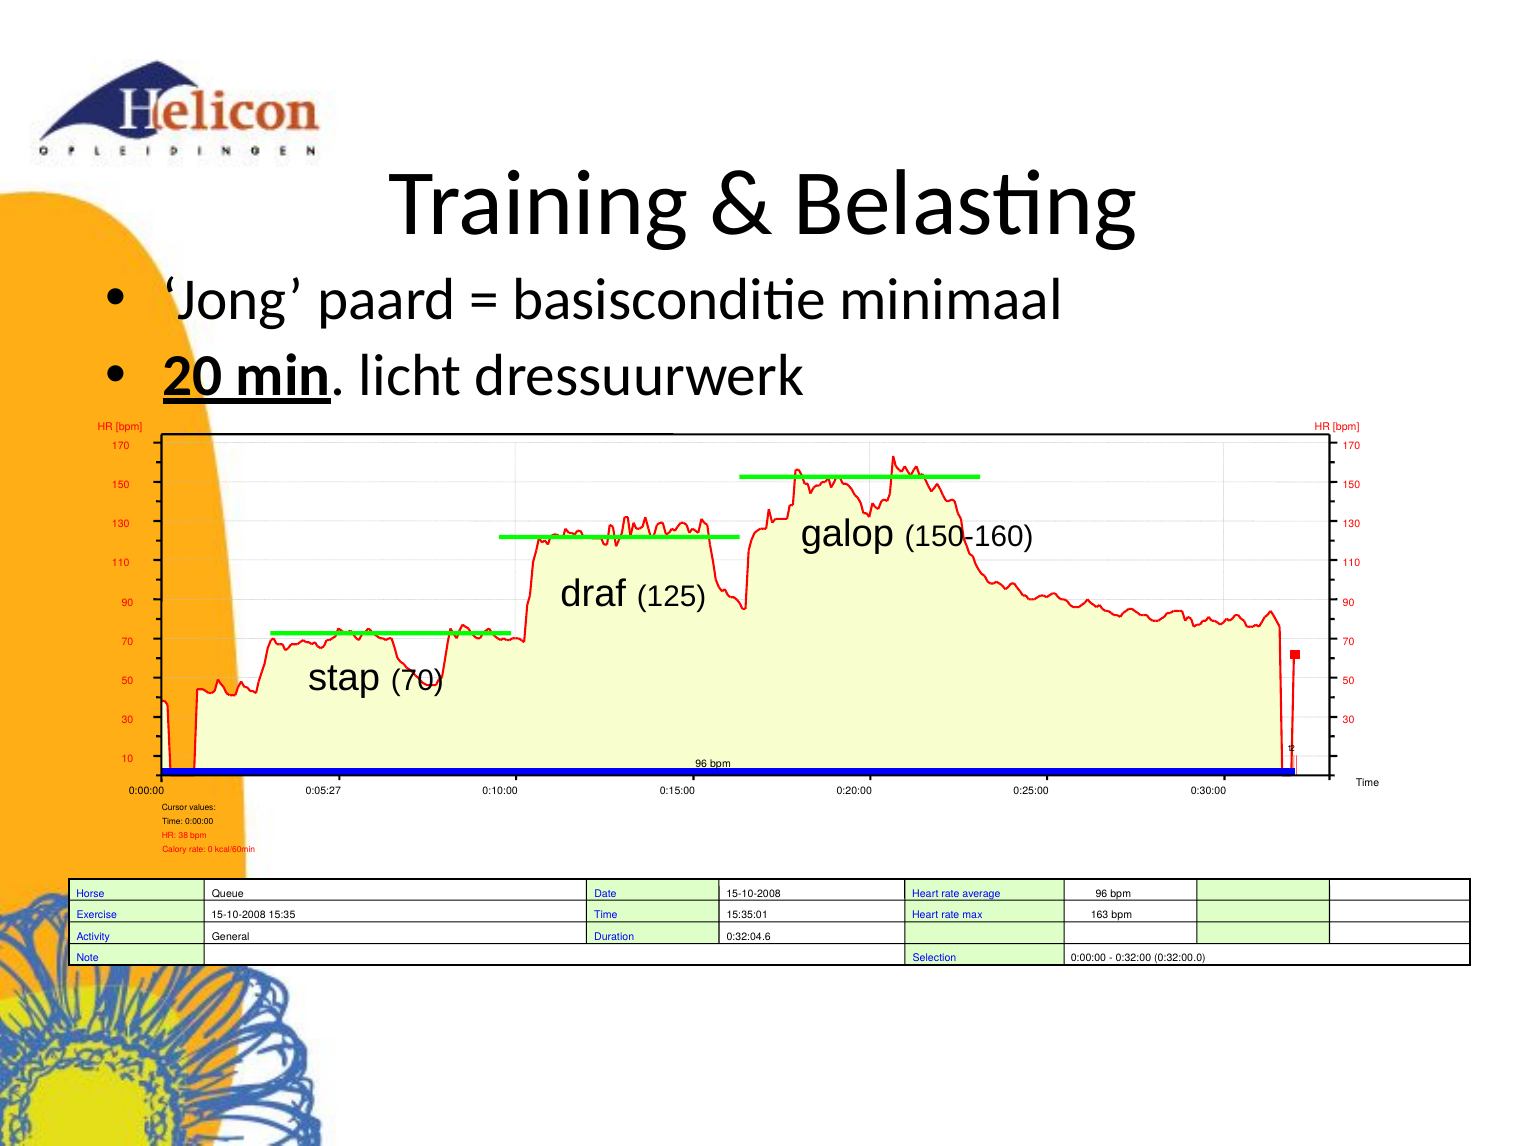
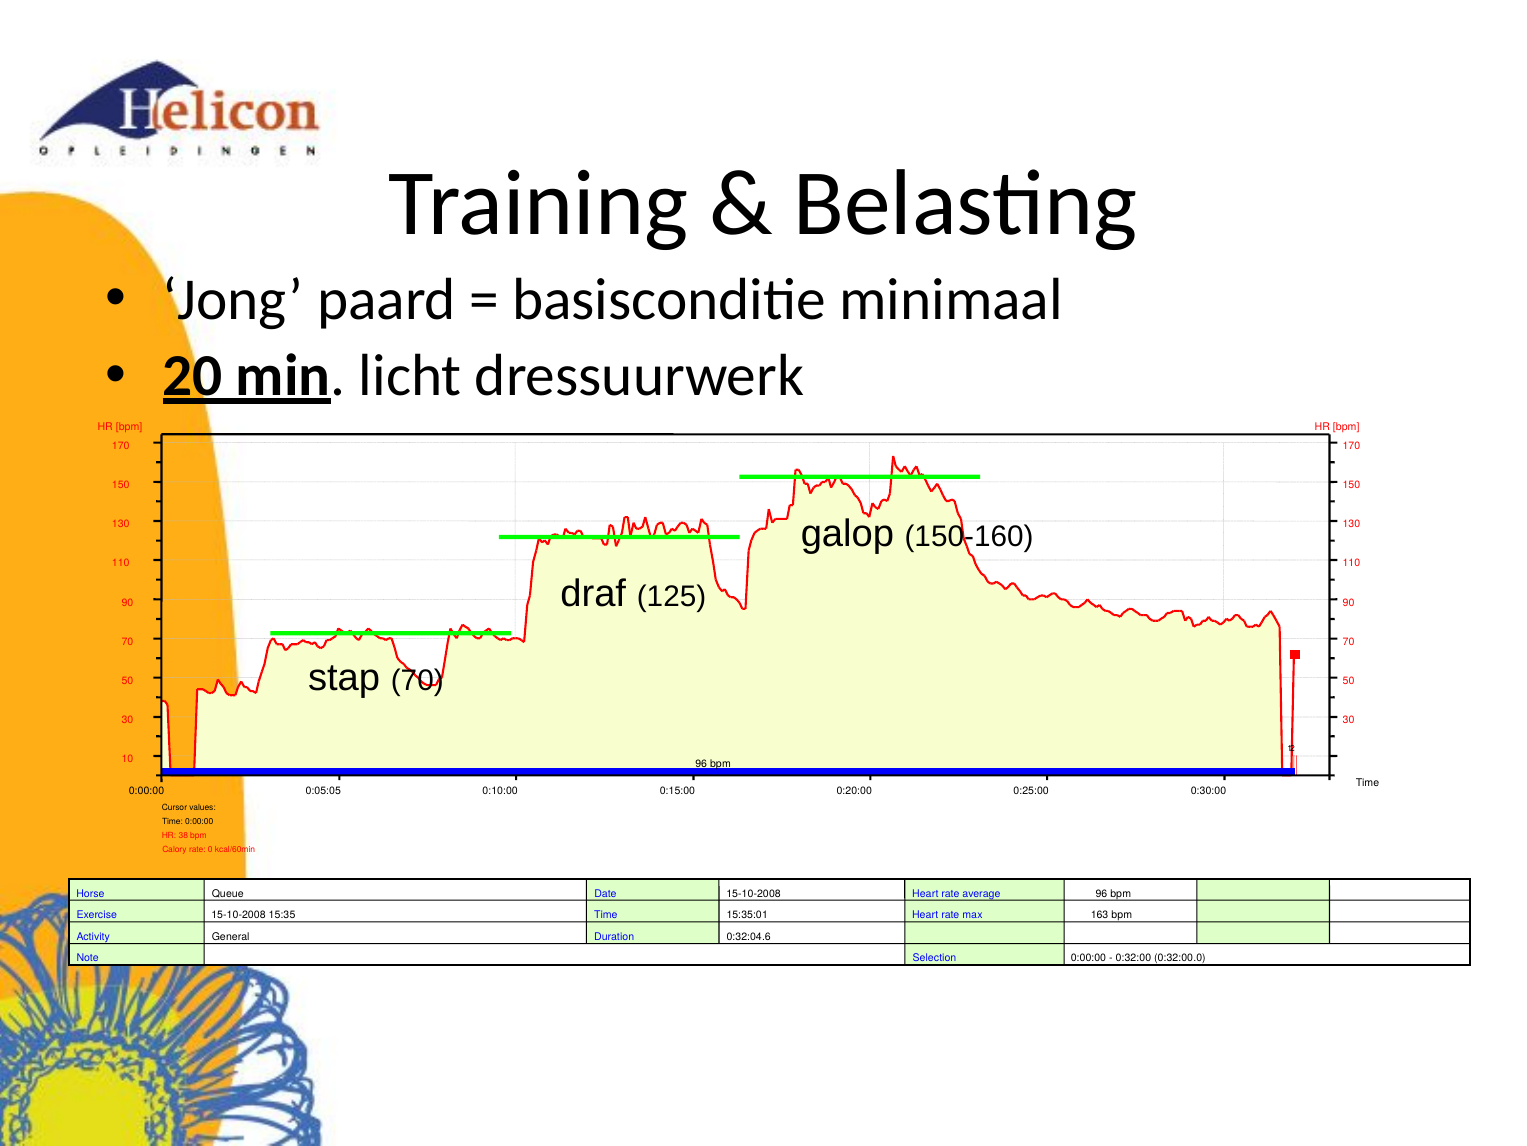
0:05:27: 0:05:27 -> 0:05:05
